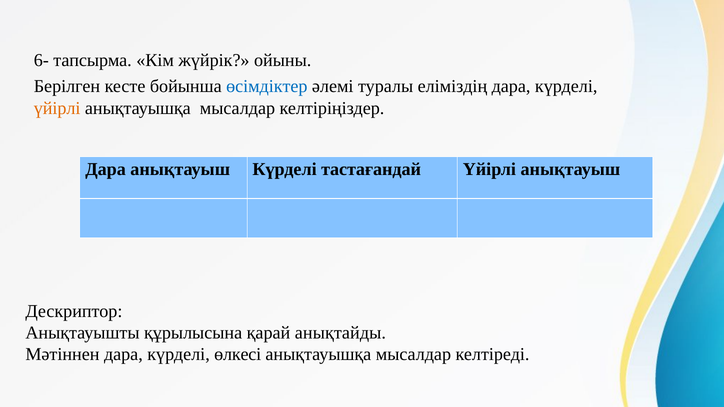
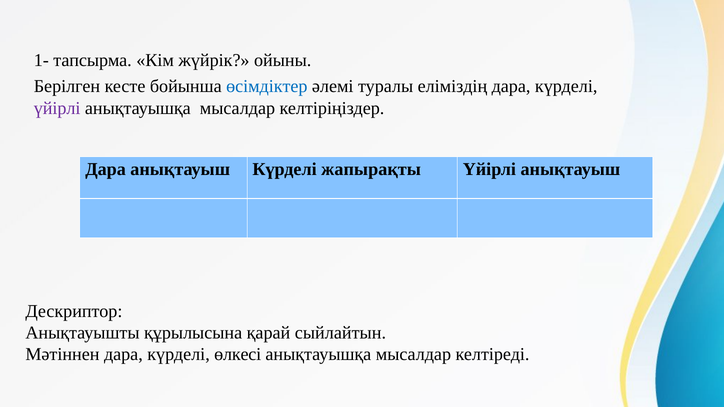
6-: 6- -> 1-
үйірлі at (57, 108) colour: orange -> purple
тастағандай: тастағандай -> жапырақты
анықтайды: анықтайды -> сыйлайтын
